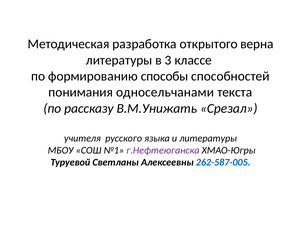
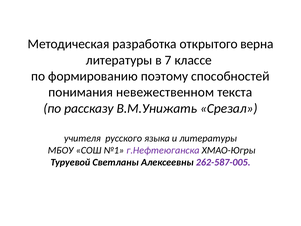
3: 3 -> 7
способы: способы -> поэтому
односельчанами: односельчанами -> невежественном
262-587-005 colour: blue -> purple
